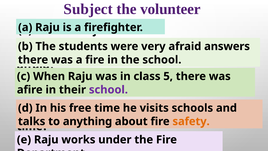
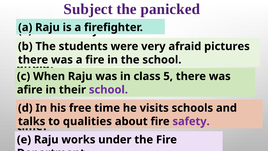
volunteer: volunteer -> panicked
answers: answers -> pictures
anything: anything -> qualities
safety colour: orange -> purple
